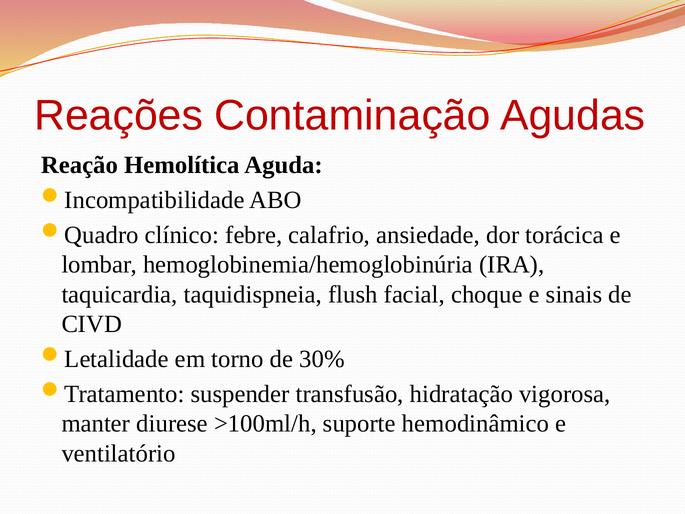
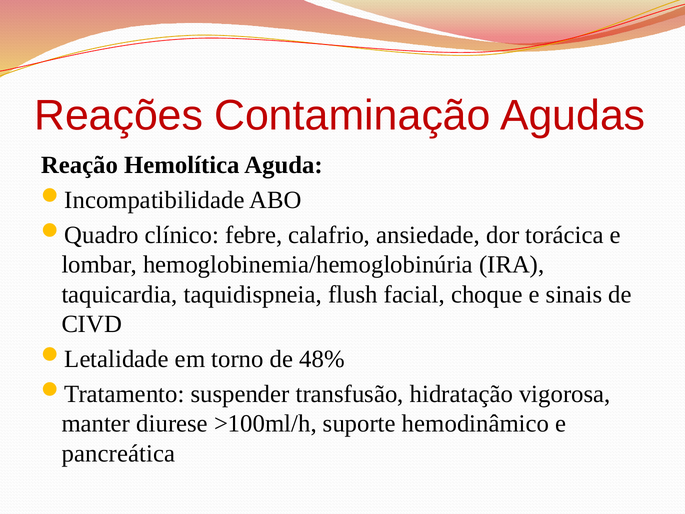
30%: 30% -> 48%
ventilatório: ventilatório -> pancreática
